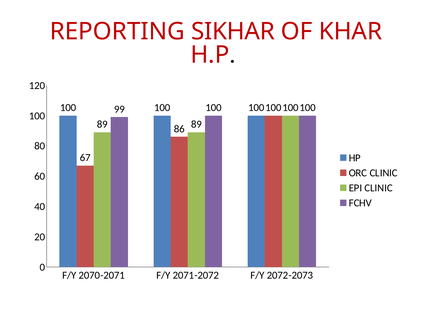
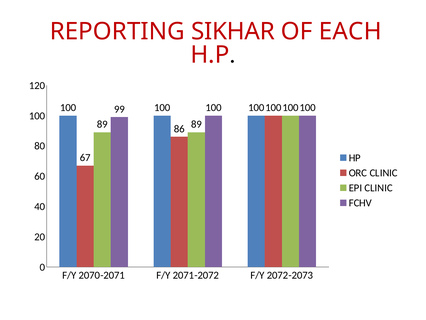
KHAR: KHAR -> EACH
